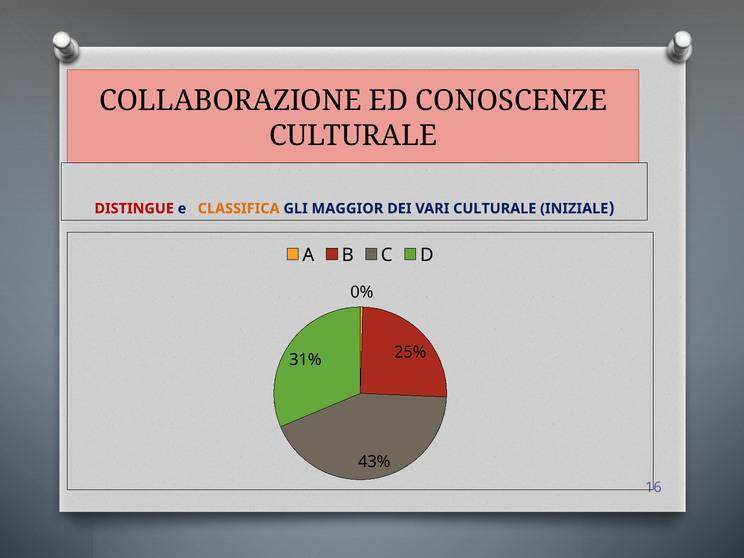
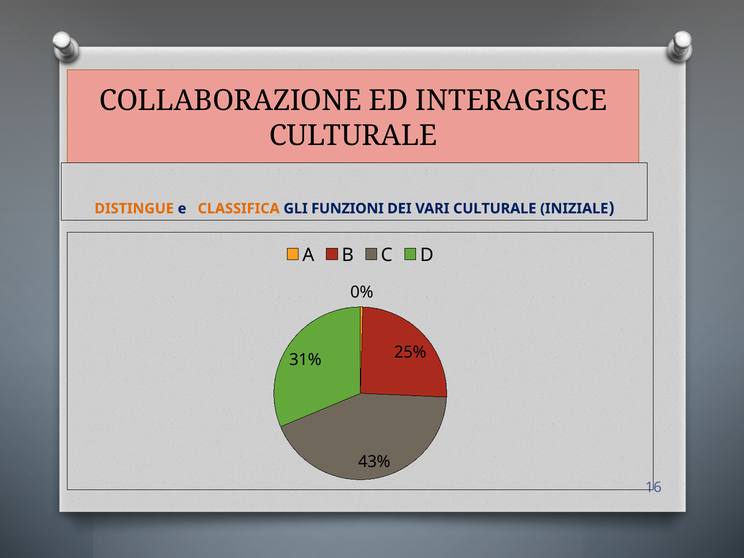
CONOSCENZE: CONOSCENZE -> INTERAGISCE
DISTINGUE colour: red -> orange
MAGGIOR: MAGGIOR -> FUNZIONI
